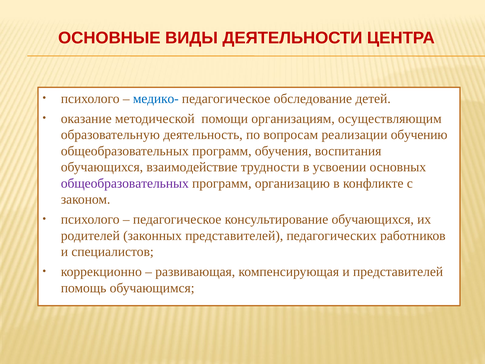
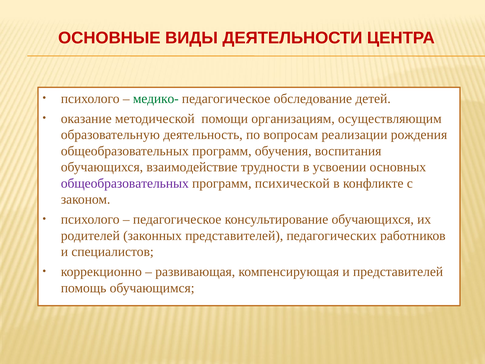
медико- colour: blue -> green
обучению: обучению -> рождения
организацию: организацию -> психической
